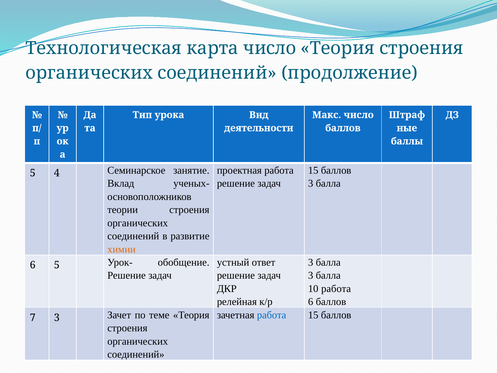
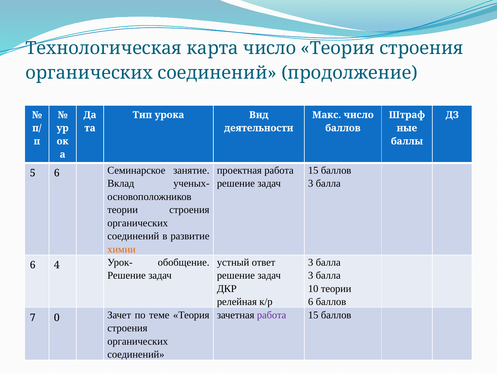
5 4: 4 -> 6
6 5: 5 -> 4
10 работа: работа -> теории
работа at (272, 315) colour: blue -> purple
7 3: 3 -> 0
